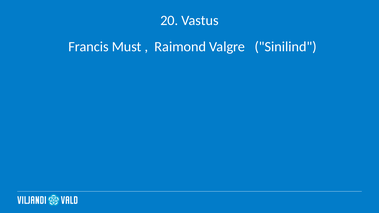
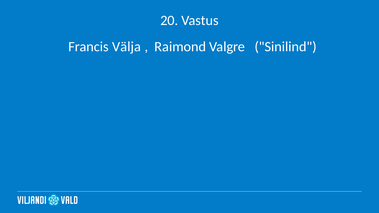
Must: Must -> Välja
